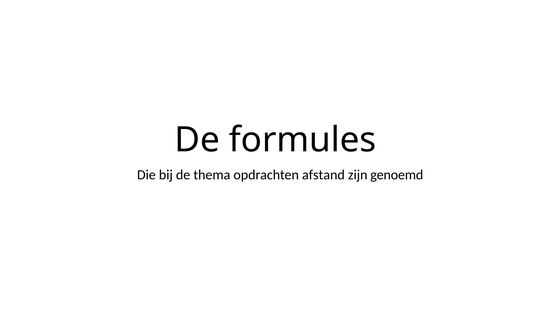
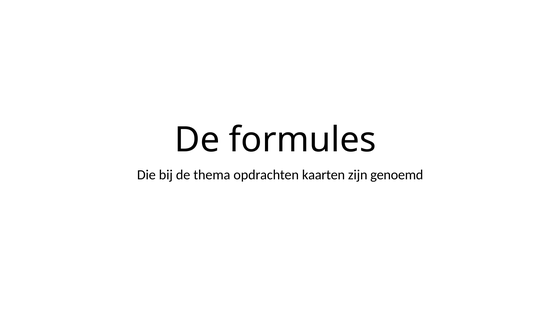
afstand: afstand -> kaarten
